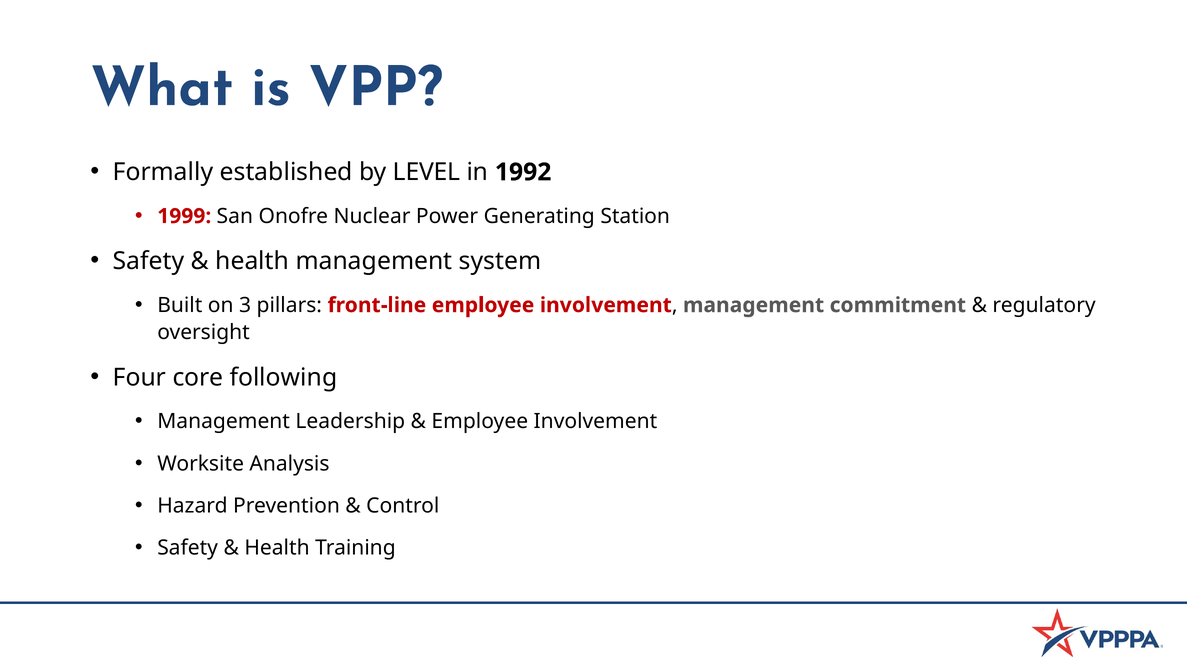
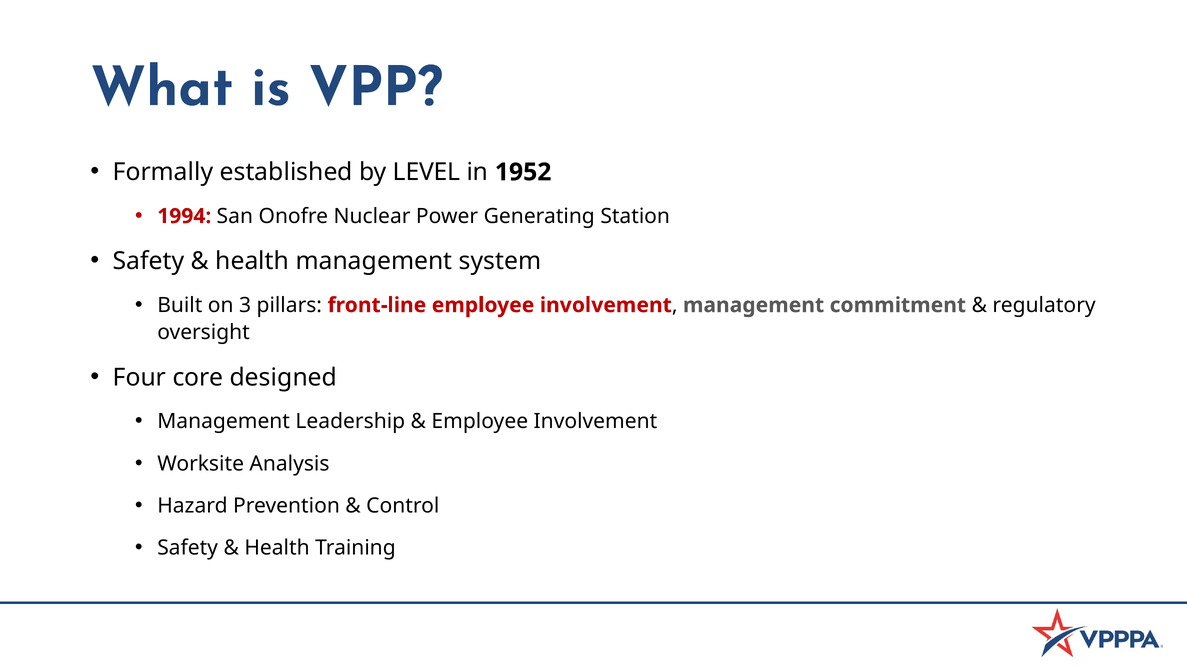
1992: 1992 -> 1952
1999: 1999 -> 1994
following: following -> designed
